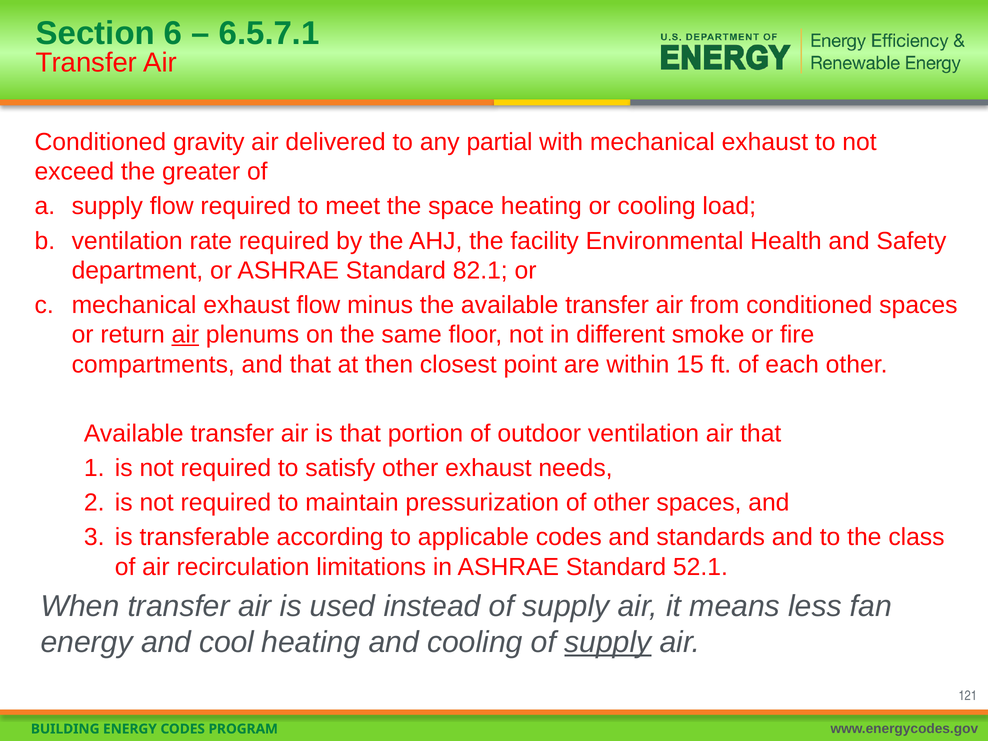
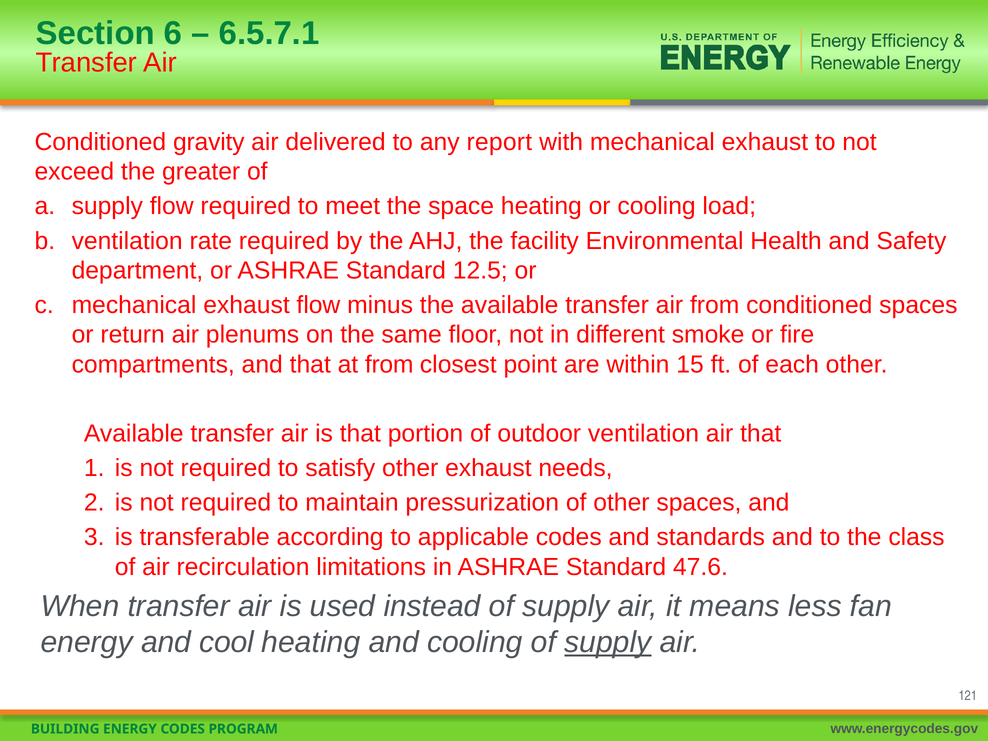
partial: partial -> report
82.1: 82.1 -> 12.5
air at (185, 335) underline: present -> none
at then: then -> from
52.1: 52.1 -> 47.6
